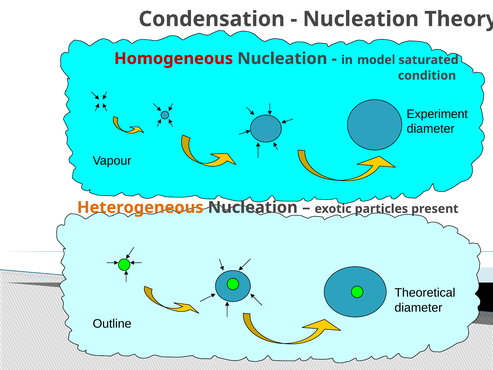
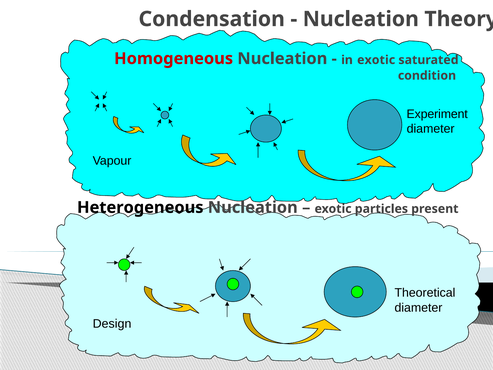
in model: model -> exotic
Heterogeneous colour: orange -> black
Outline: Outline -> Design
